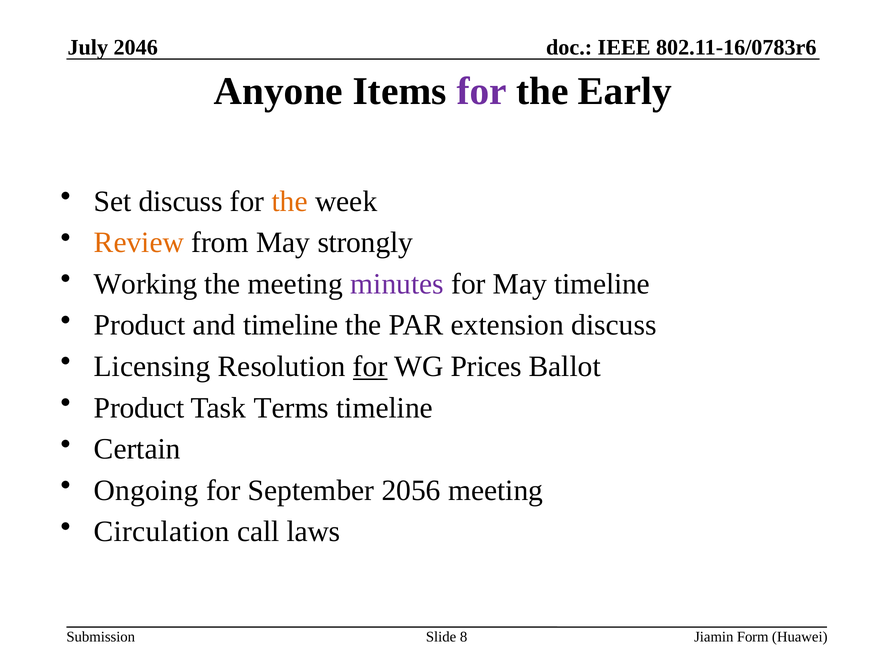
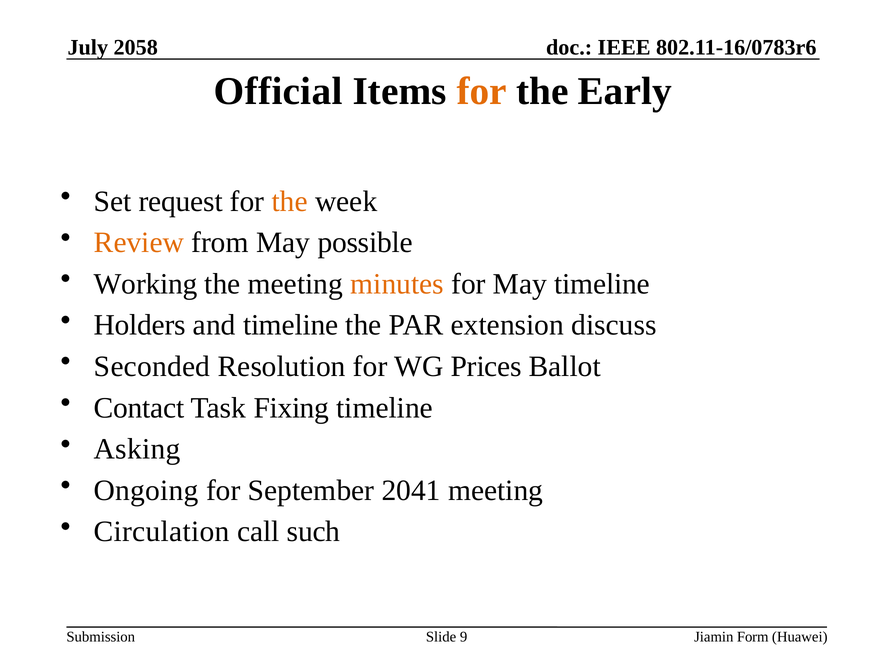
2046: 2046 -> 2058
Anyone: Anyone -> Official
for at (482, 91) colour: purple -> orange
Set discuss: discuss -> request
strongly: strongly -> possible
minutes colour: purple -> orange
Product at (140, 325): Product -> Holders
Licensing: Licensing -> Seconded
for at (370, 367) underline: present -> none
Product at (139, 408): Product -> Contact
Terms: Terms -> Fixing
Certain: Certain -> Asking
2056: 2056 -> 2041
laws: laws -> such
8: 8 -> 9
